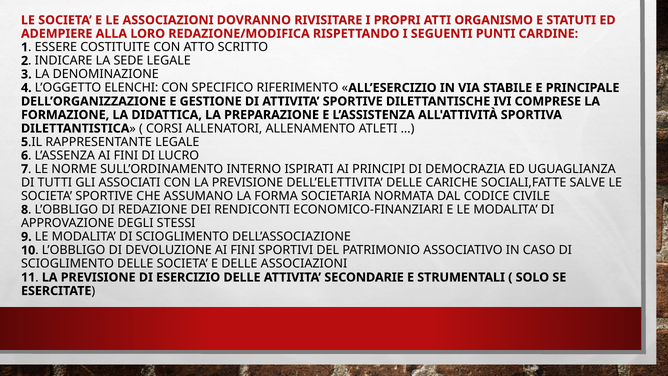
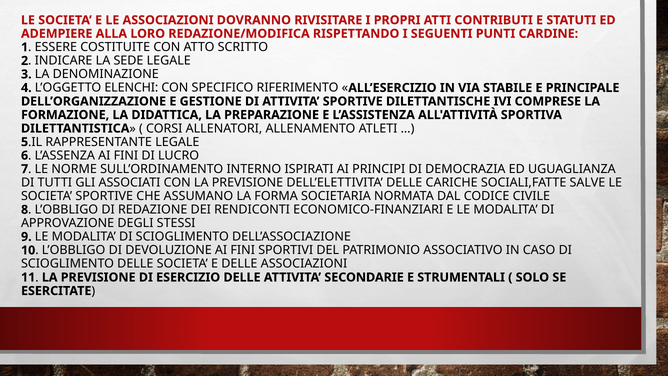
ORGANISMO: ORGANISMO -> CONTRIBUTI
